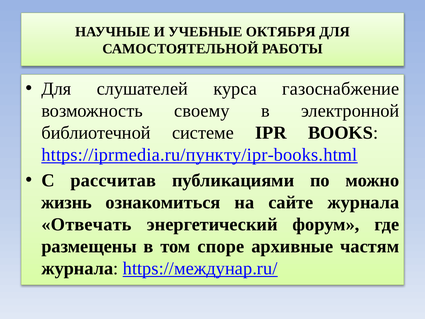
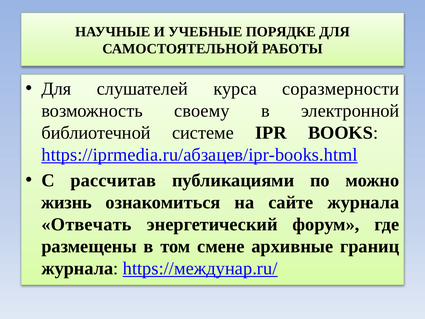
ОКТЯБРЯ: ОКТЯБРЯ -> ПОРЯДКЕ
газоснабжение: газоснабжение -> соразмерности
https://iprmedia.ru/пункту/ipr-books.html: https://iprmedia.ru/пункту/ipr-books.html -> https://iprmedia.ru/абзацев/ipr-books.html
споре: споре -> смене
частям: частям -> границ
